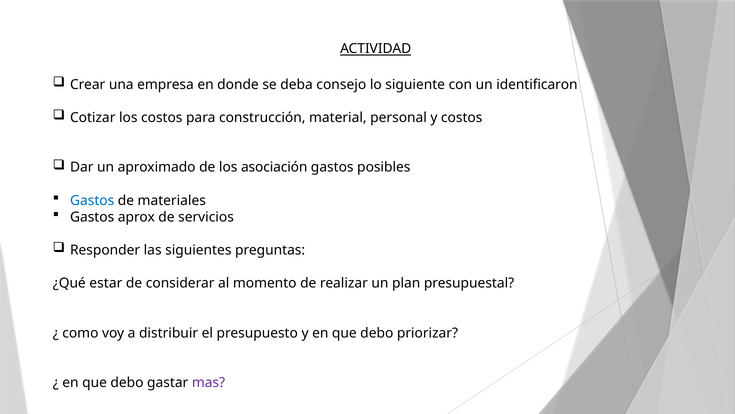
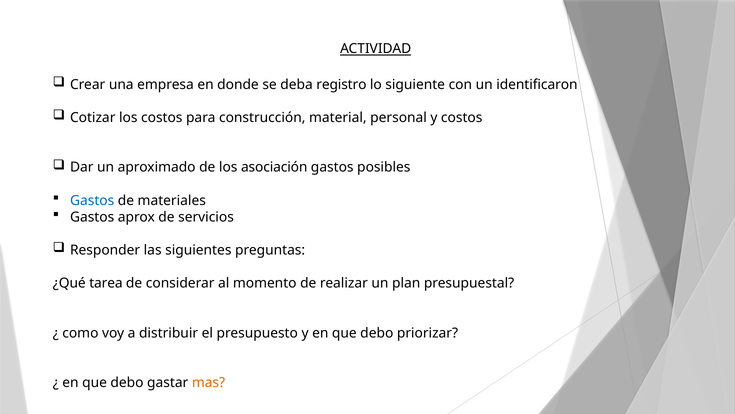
consejo: consejo -> registro
estar: estar -> tarea
mas colour: purple -> orange
